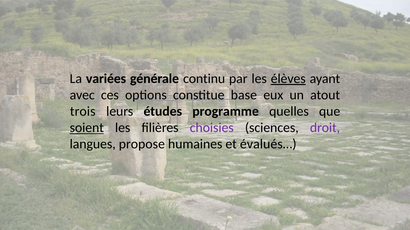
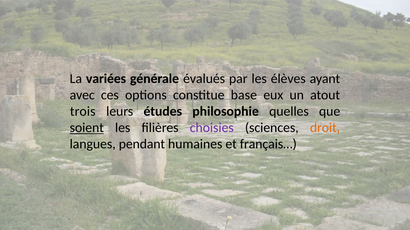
continu: continu -> évalués
élèves underline: present -> none
programme: programme -> philosophie
droit colour: purple -> orange
propose: propose -> pendant
évalués…: évalués… -> français…
